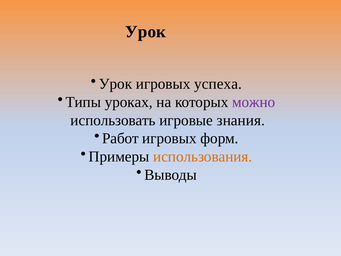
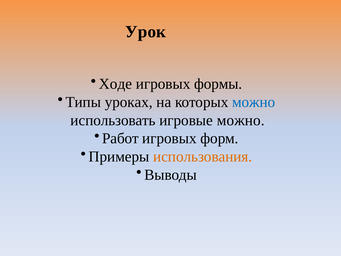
Урок at (116, 84): Урок -> Ходе
успеха: успеха -> формы
можно at (254, 102) colour: purple -> blue
игровые знания: знания -> можно
